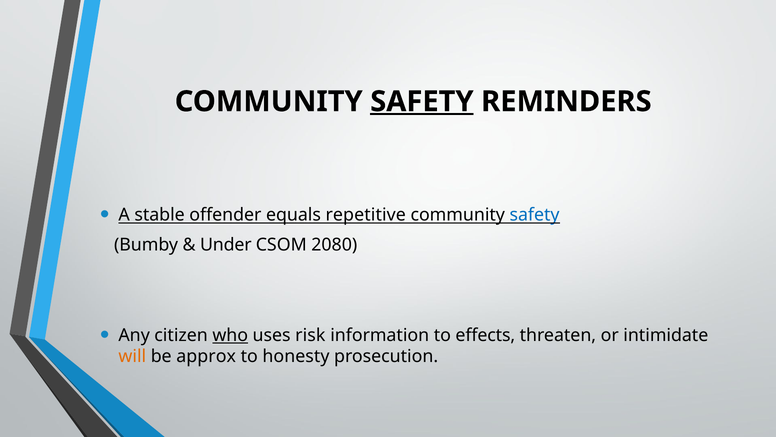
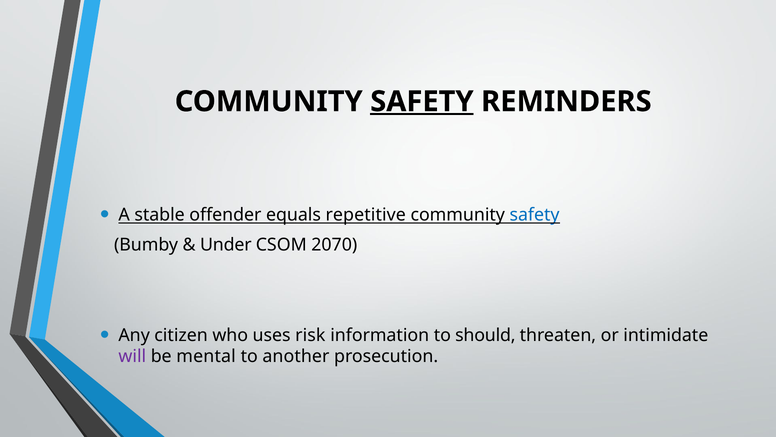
2080: 2080 -> 2070
who underline: present -> none
effects: effects -> should
will colour: orange -> purple
approx: approx -> mental
honesty: honesty -> another
